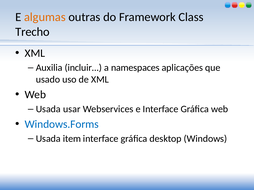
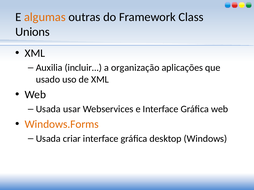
Trecho: Trecho -> Unions
namespaces: namespaces -> organização
Windows.Forms colour: blue -> orange
item: item -> criar
